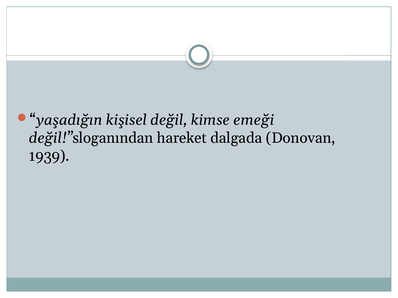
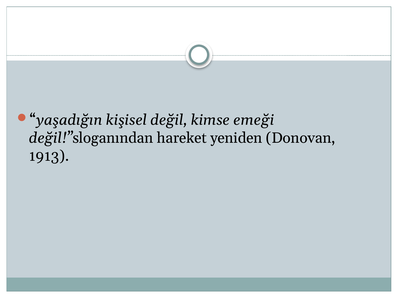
dalgada: dalgada -> yeniden
1939: 1939 -> 1913
